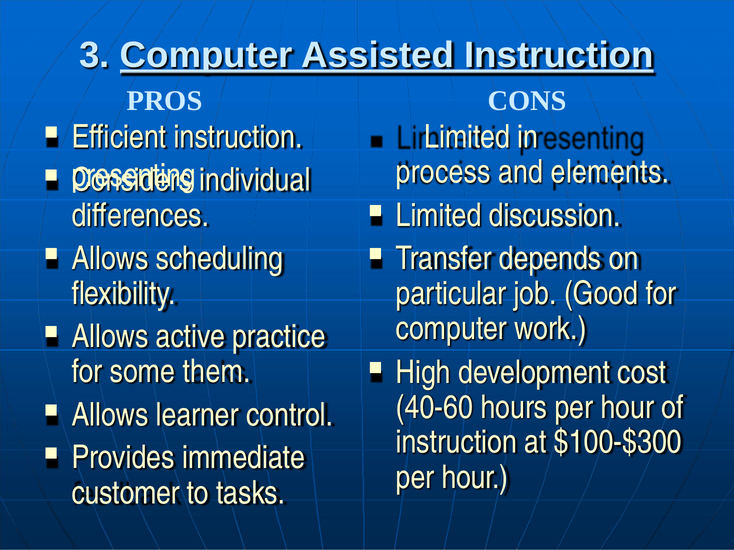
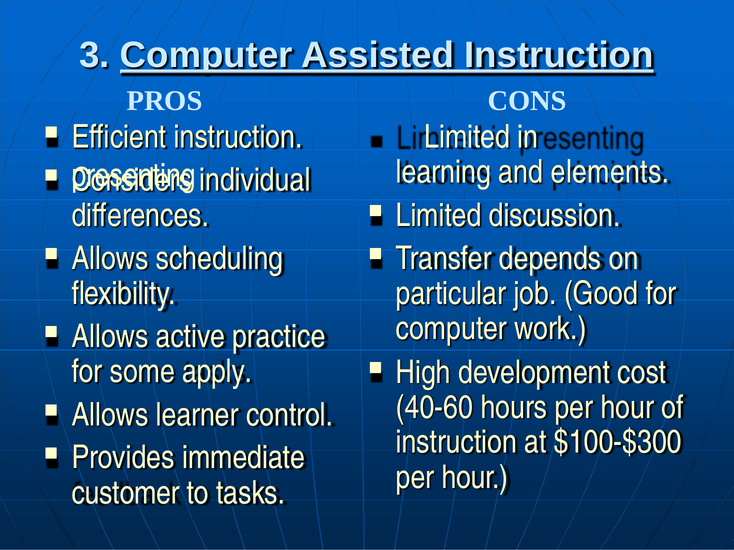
process: process -> learning
them: them -> apply
